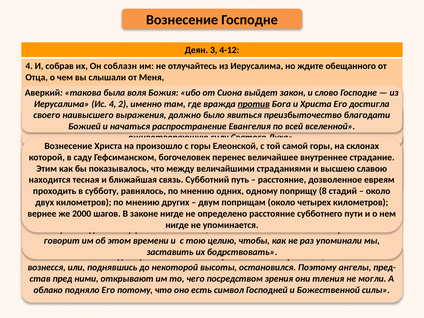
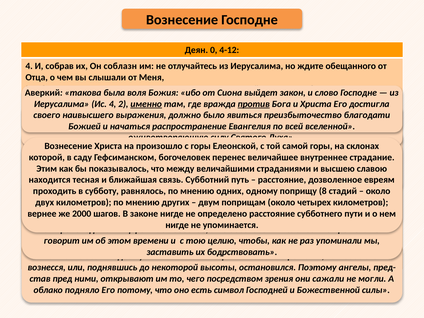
3: 3 -> 0
именно underline: none -> present
тления: тления -> сажали
